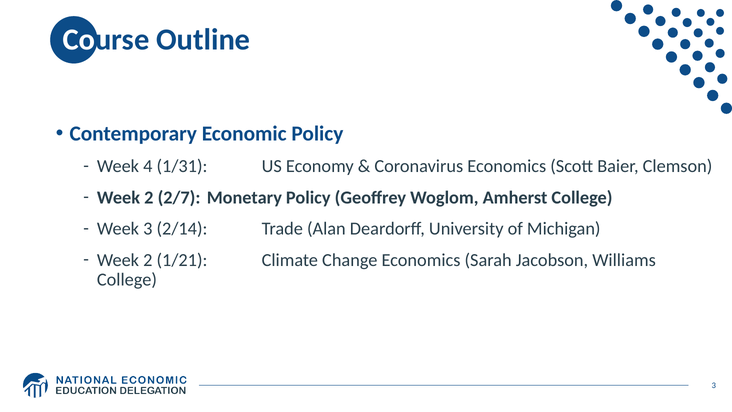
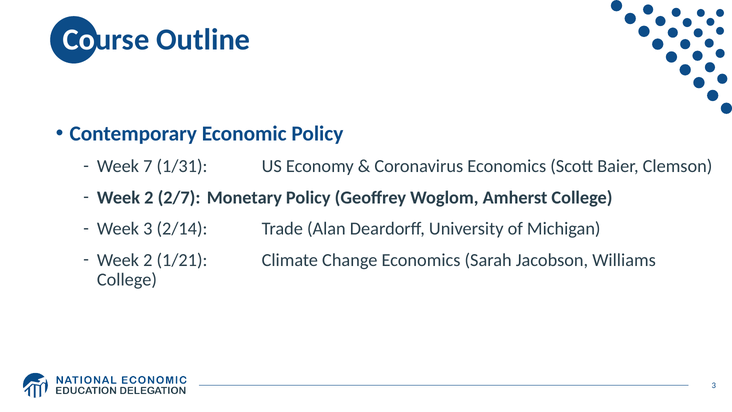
4: 4 -> 7
